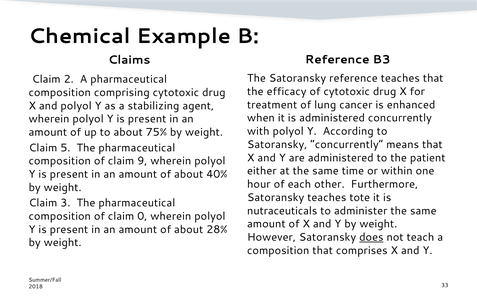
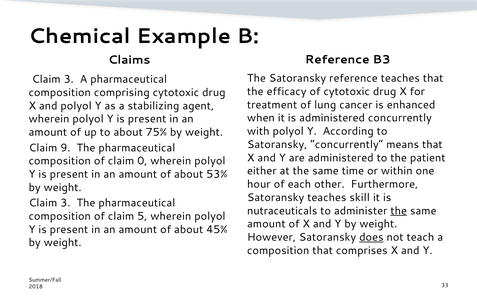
2 at (69, 79): 2 -> 3
5: 5 -> 9
9: 9 -> 0
40%: 40% -> 53%
tote: tote -> skill
the at (399, 211) underline: none -> present
0: 0 -> 5
28%: 28% -> 45%
